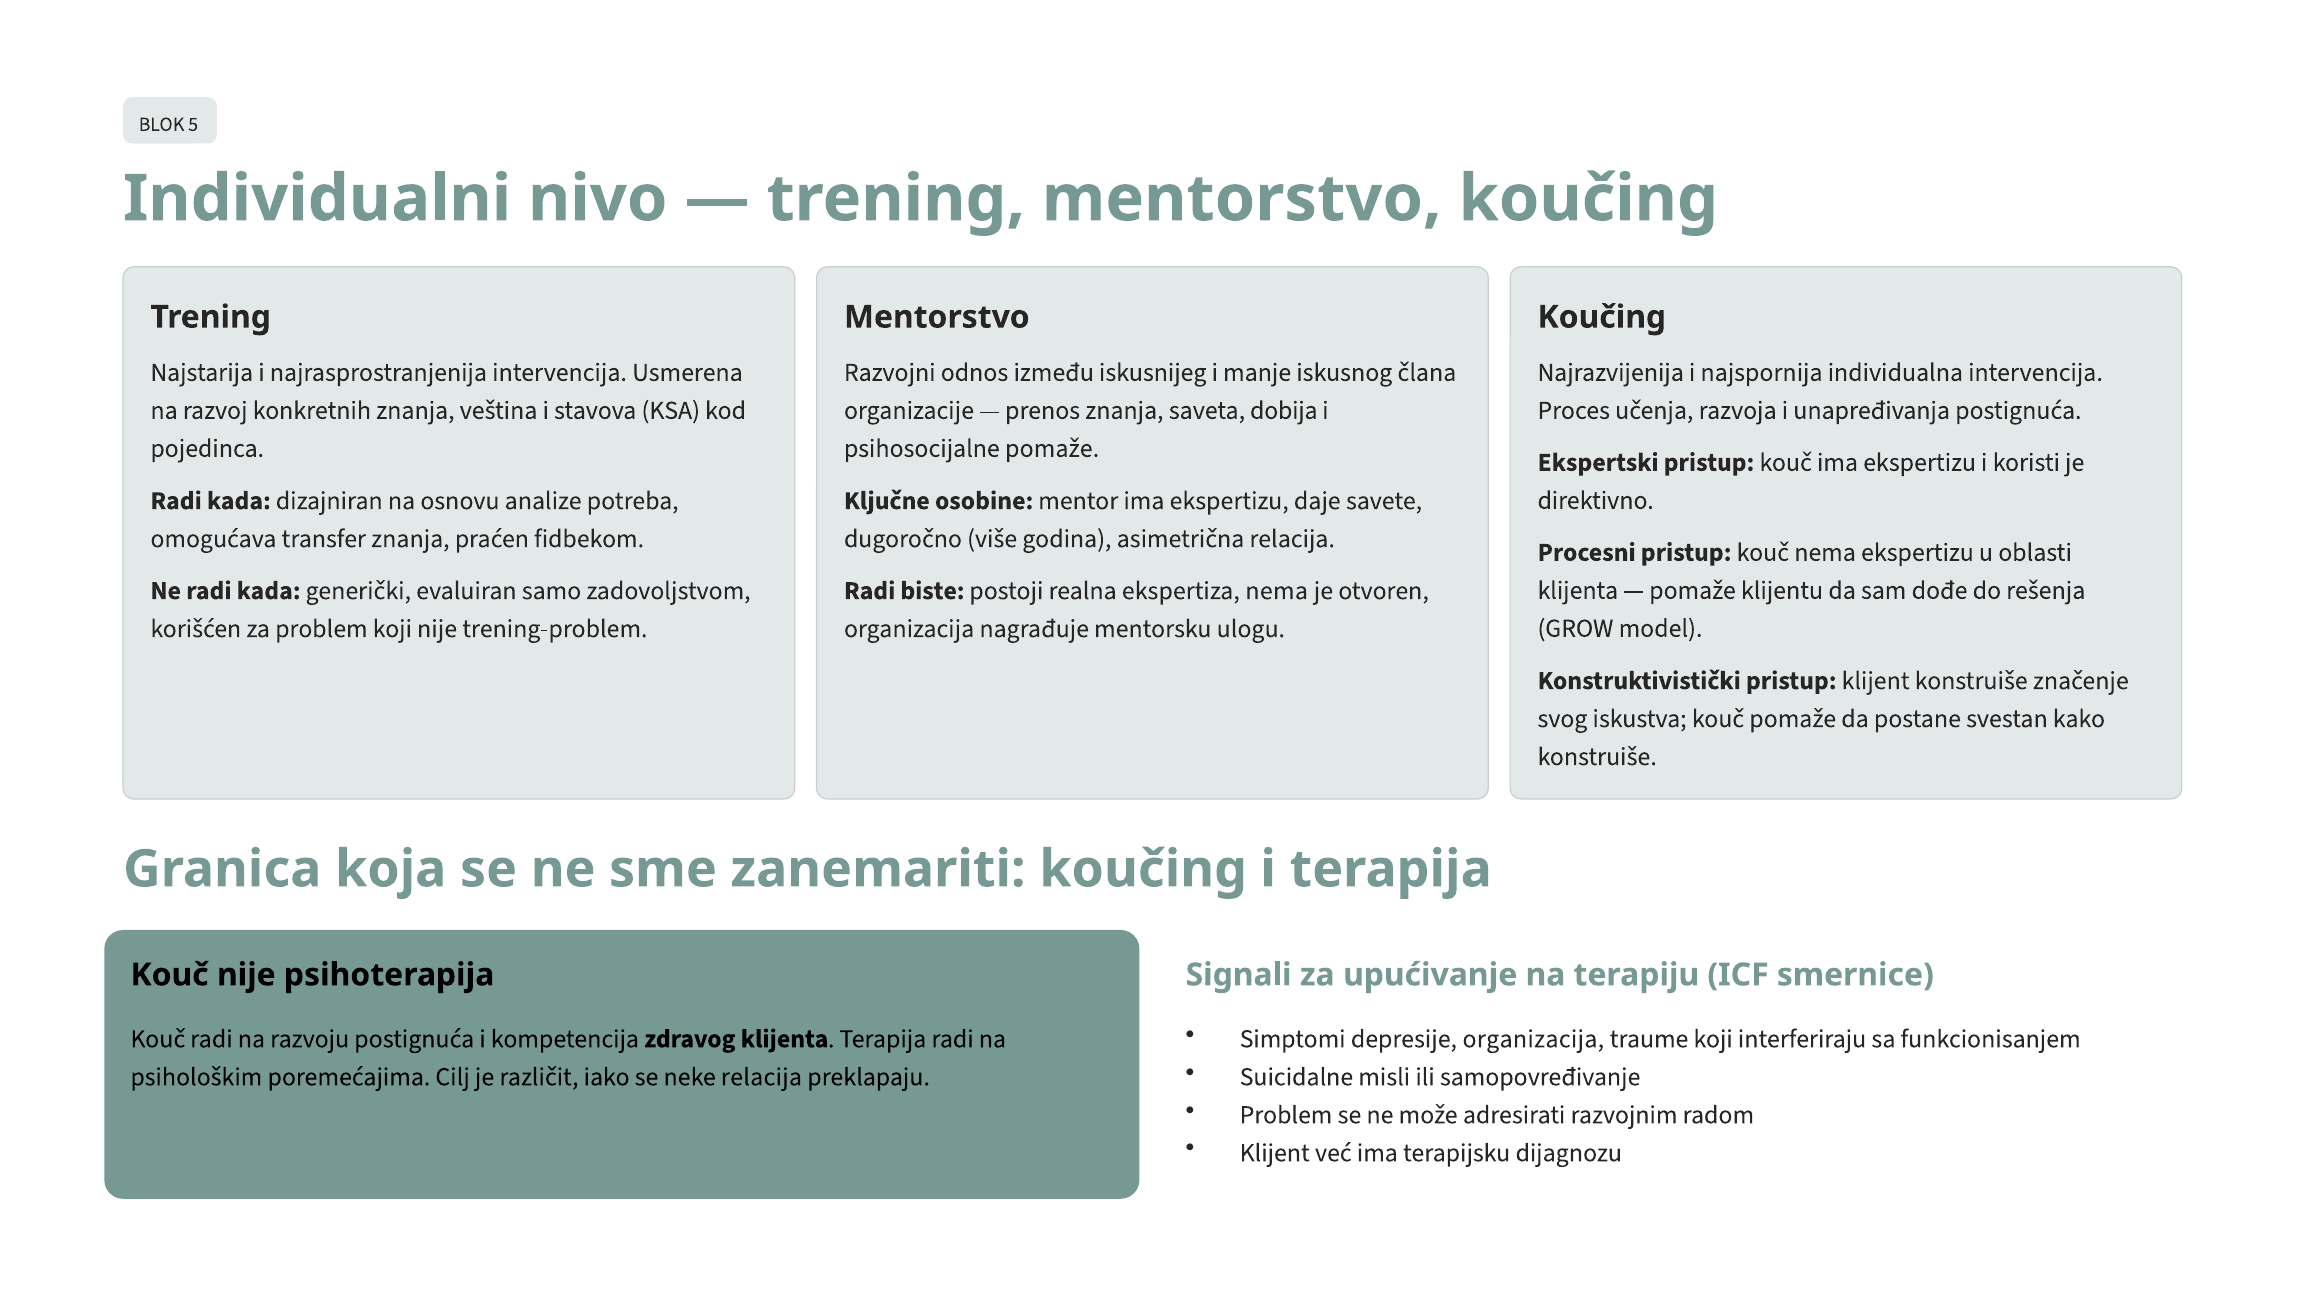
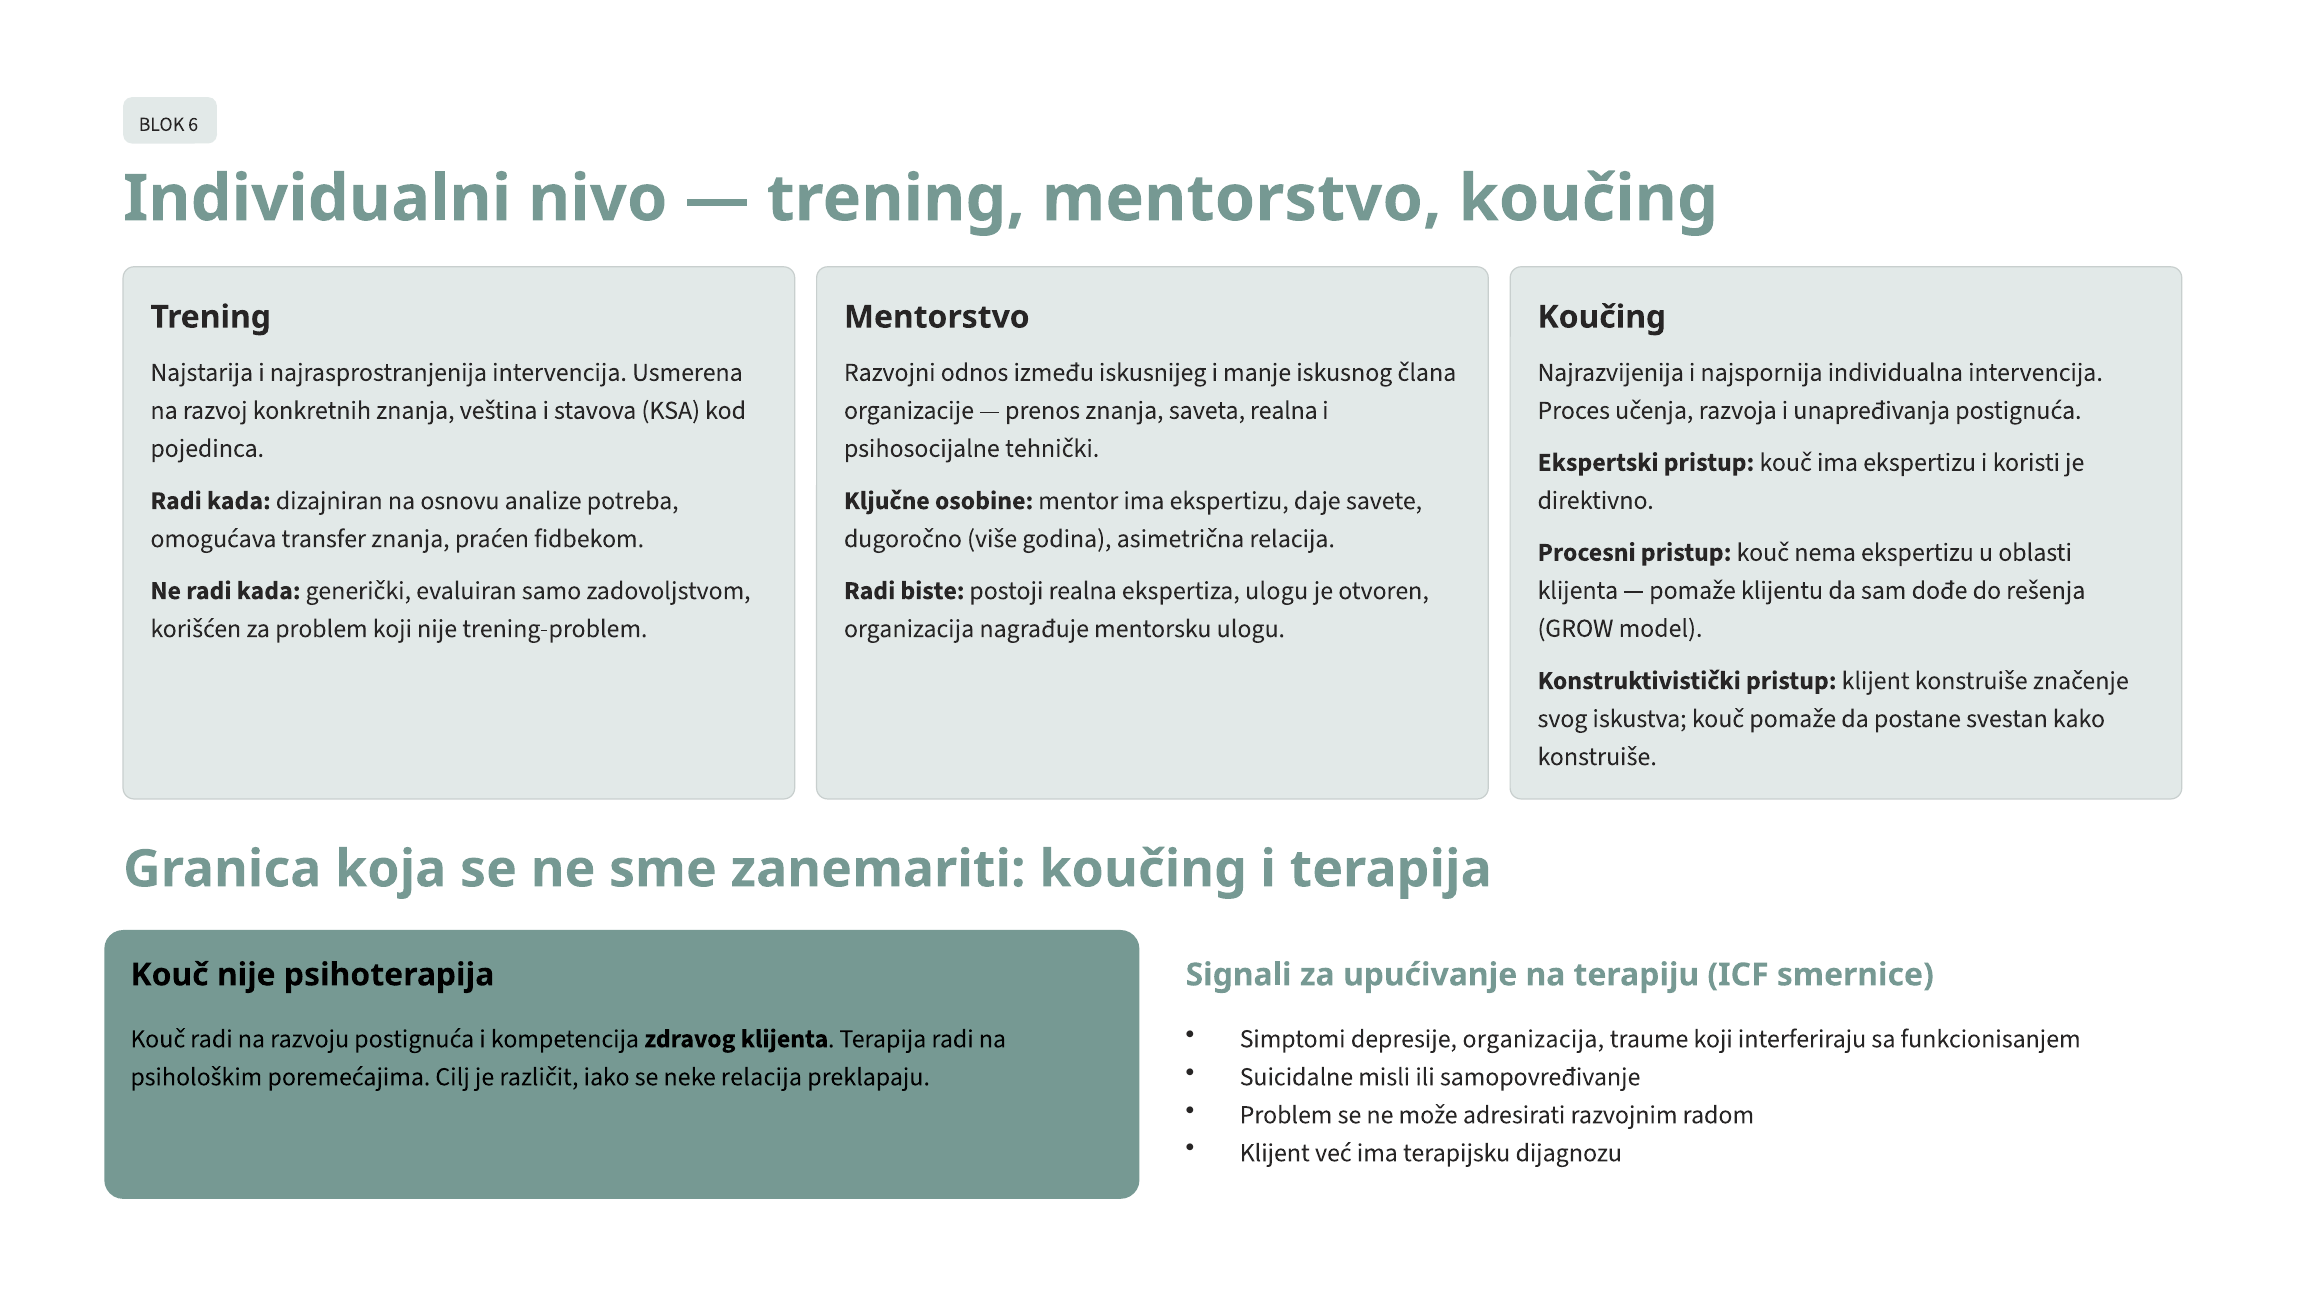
5: 5 -> 6
saveta dobija: dobija -> realna
psihosocijalne pomaže: pomaže -> tehnički
ekspertiza nema: nema -> ulogu
